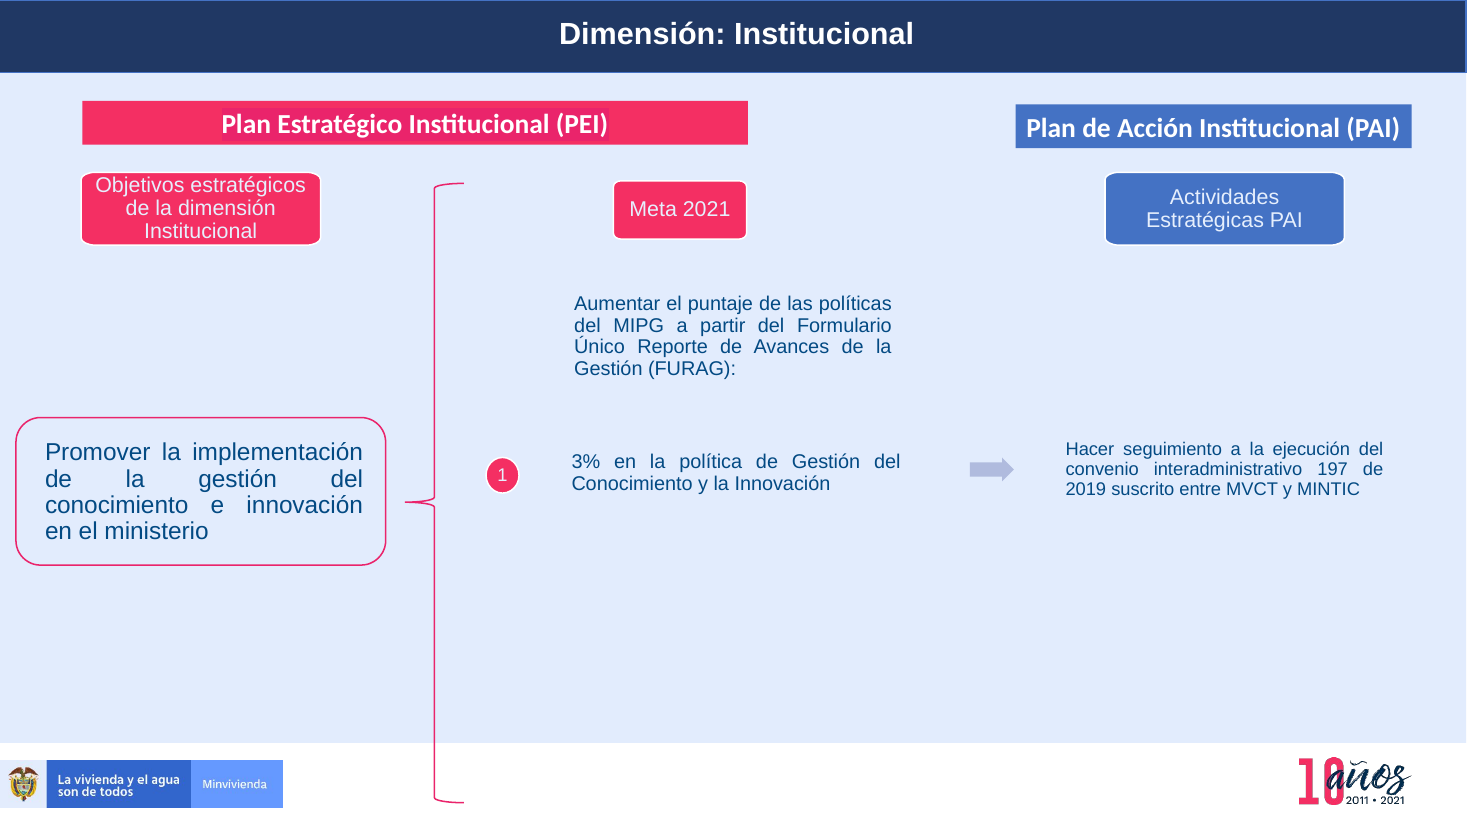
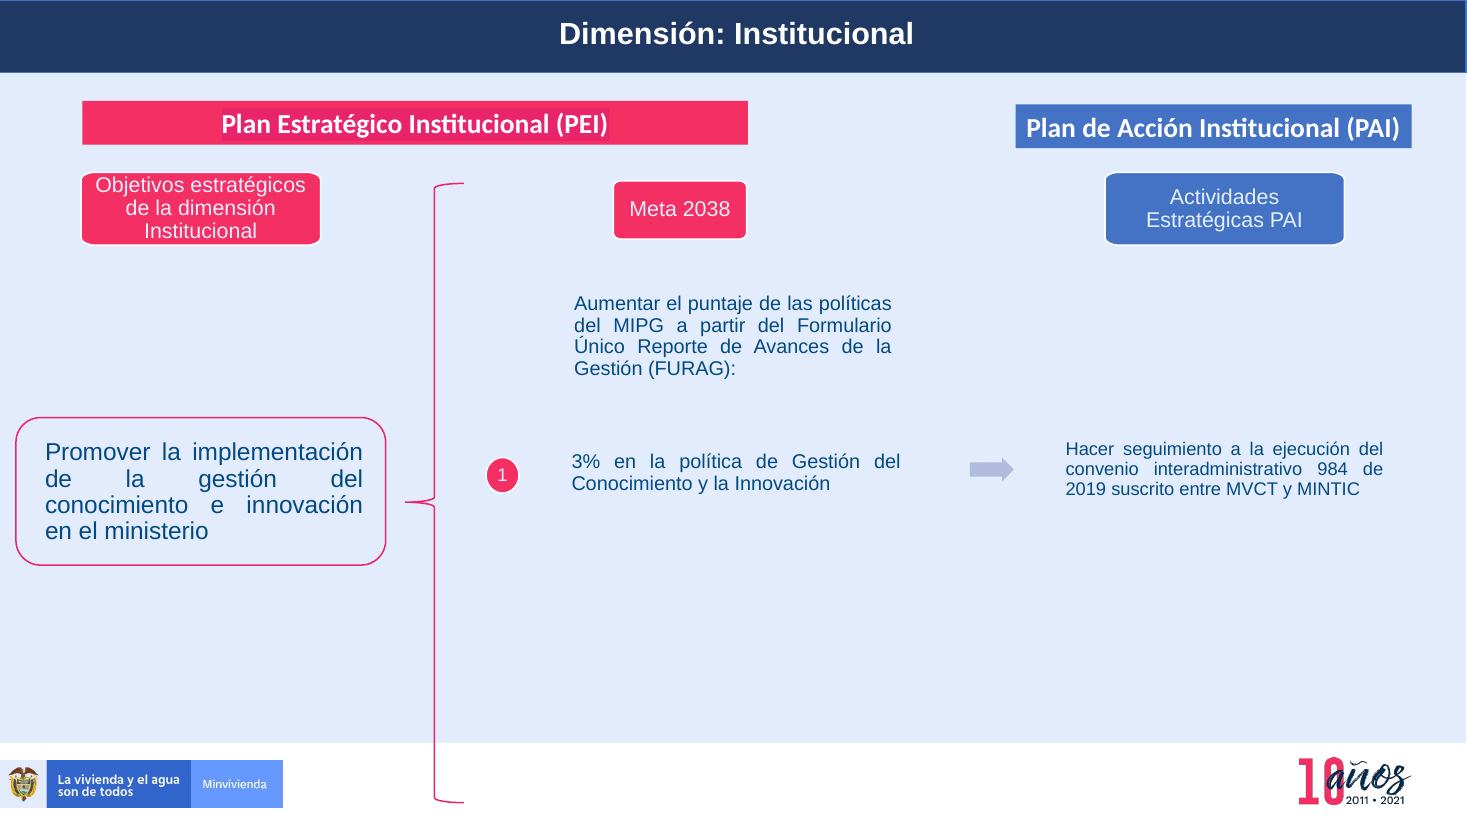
2021: 2021 -> 2038
197: 197 -> 984
